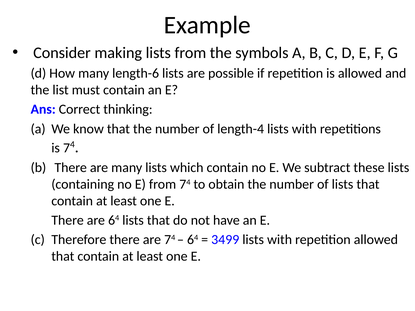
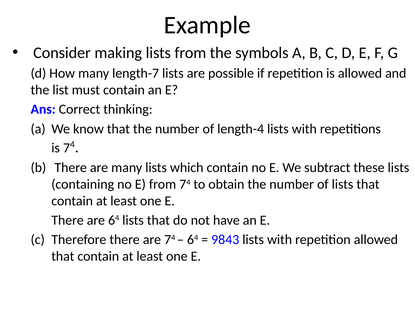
length-6: length-6 -> length-7
3499: 3499 -> 9843
